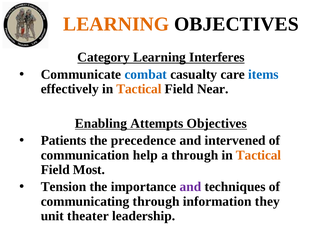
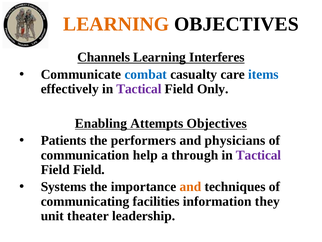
Category: Category -> Channels
Tactical at (139, 89) colour: orange -> purple
Near: Near -> Only
precedence: precedence -> performers
intervened: intervened -> physicians
Tactical at (259, 155) colour: orange -> purple
Field Most: Most -> Field
Tension: Tension -> Systems
and at (190, 186) colour: purple -> orange
communicating through: through -> facilities
